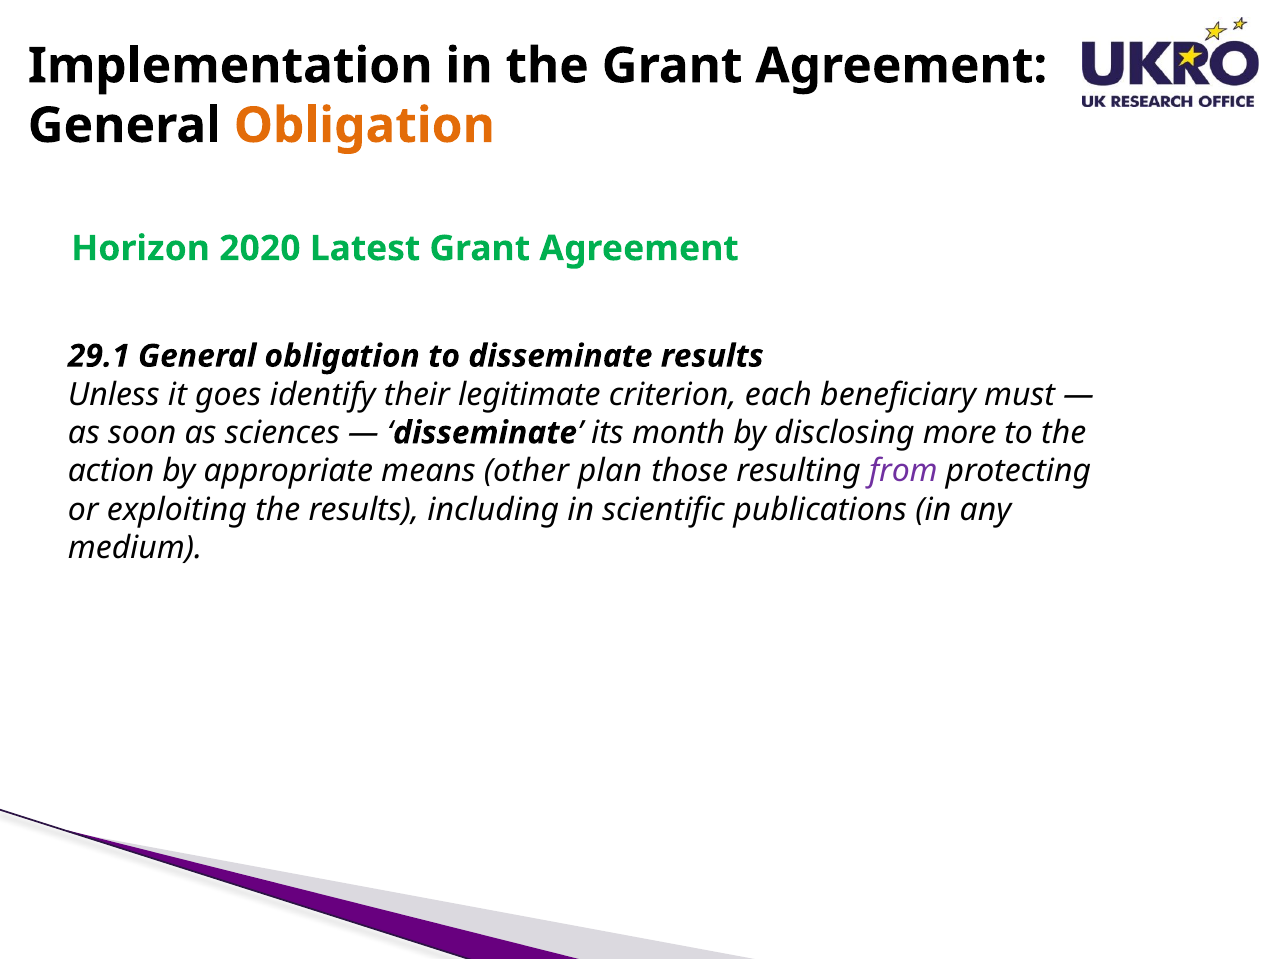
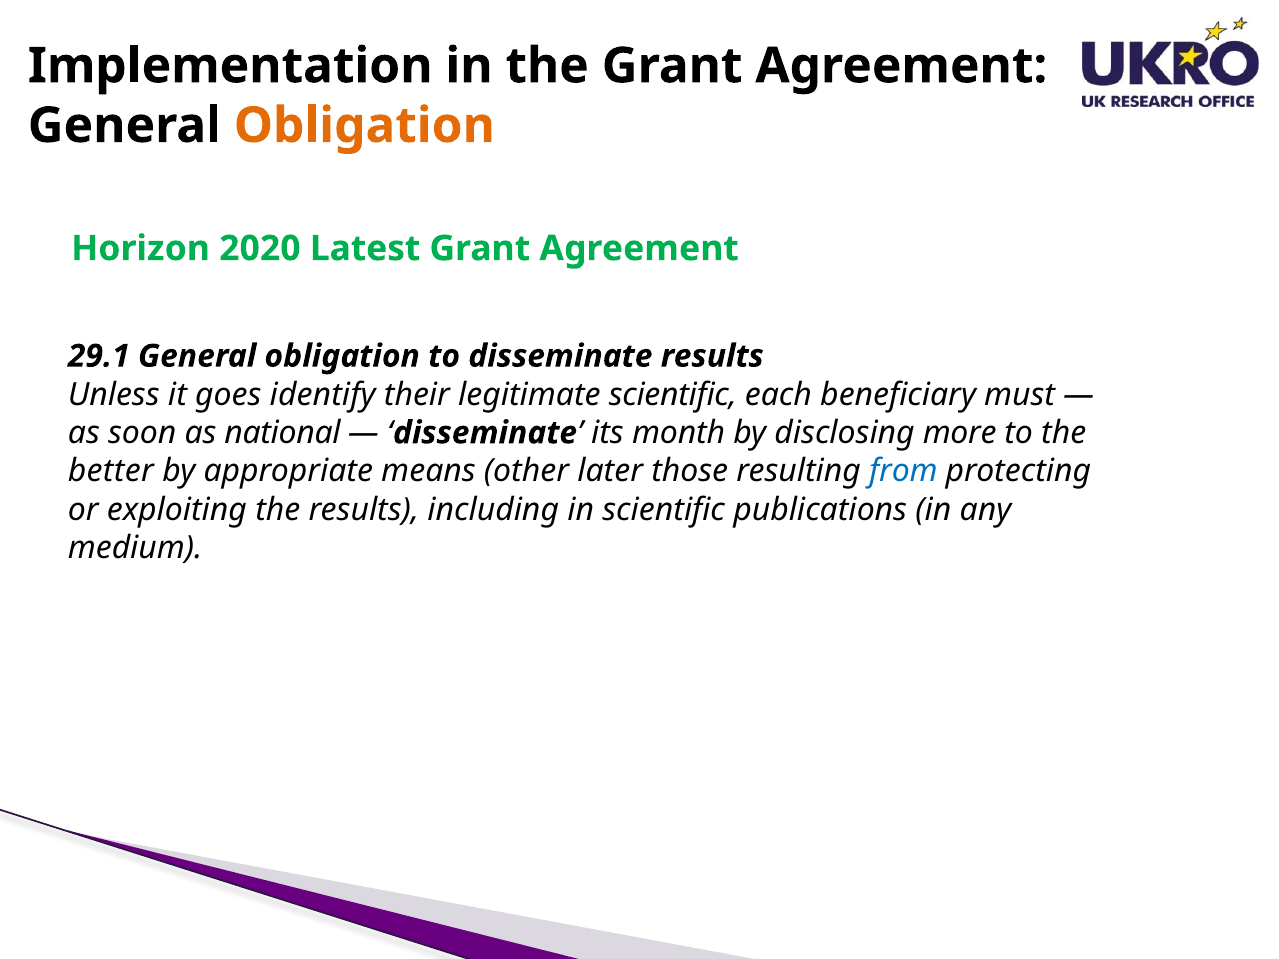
legitimate criterion: criterion -> scientific
sciences: sciences -> national
action: action -> better
plan: plan -> later
from colour: purple -> blue
